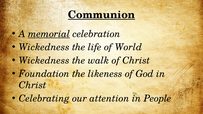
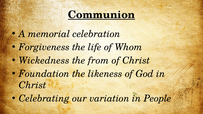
memorial underline: present -> none
Wickedness at (44, 47): Wickedness -> Forgiveness
World: World -> Whom
walk: walk -> from
attention: attention -> variation
